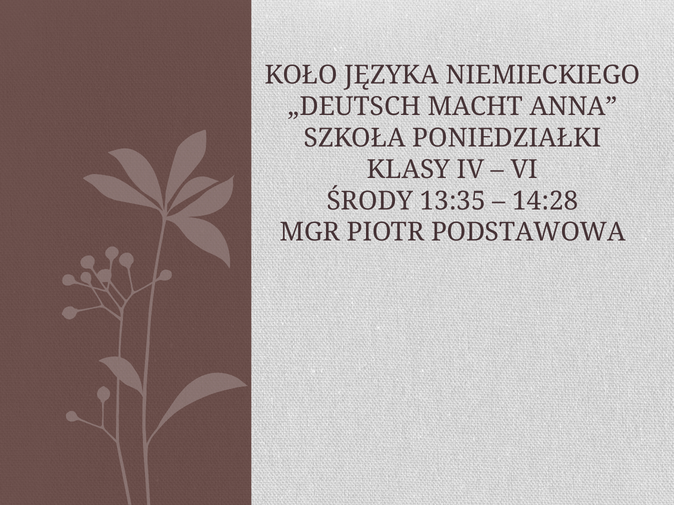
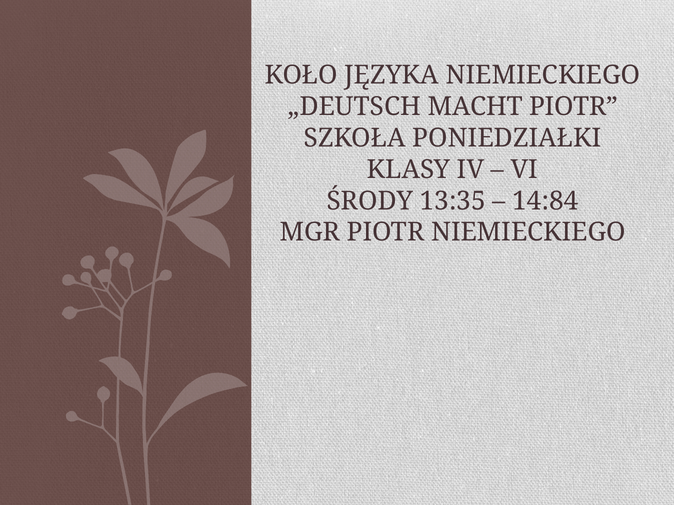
MACHT ANNA: ANNA -> PIOTR
14:28: 14:28 -> 14:84
PIOTR PODSTAWOWA: PODSTAWOWA -> NIEMIECKIEGO
